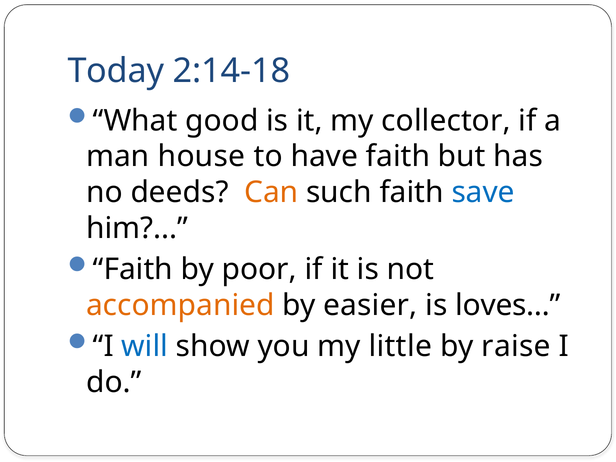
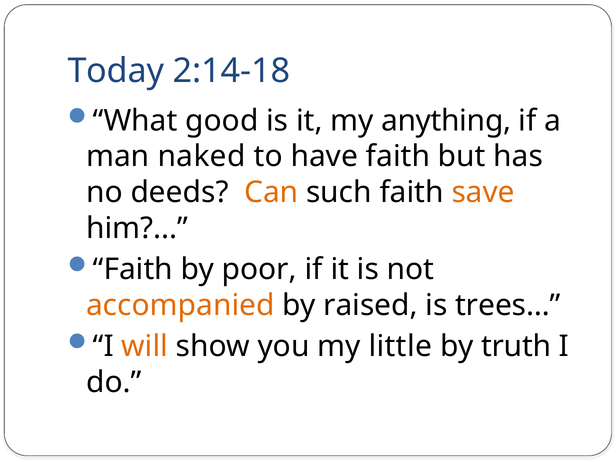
collector: collector -> anything
house: house -> naked
save colour: blue -> orange
easier: easier -> raised
loves…: loves… -> trees…
will colour: blue -> orange
raise: raise -> truth
